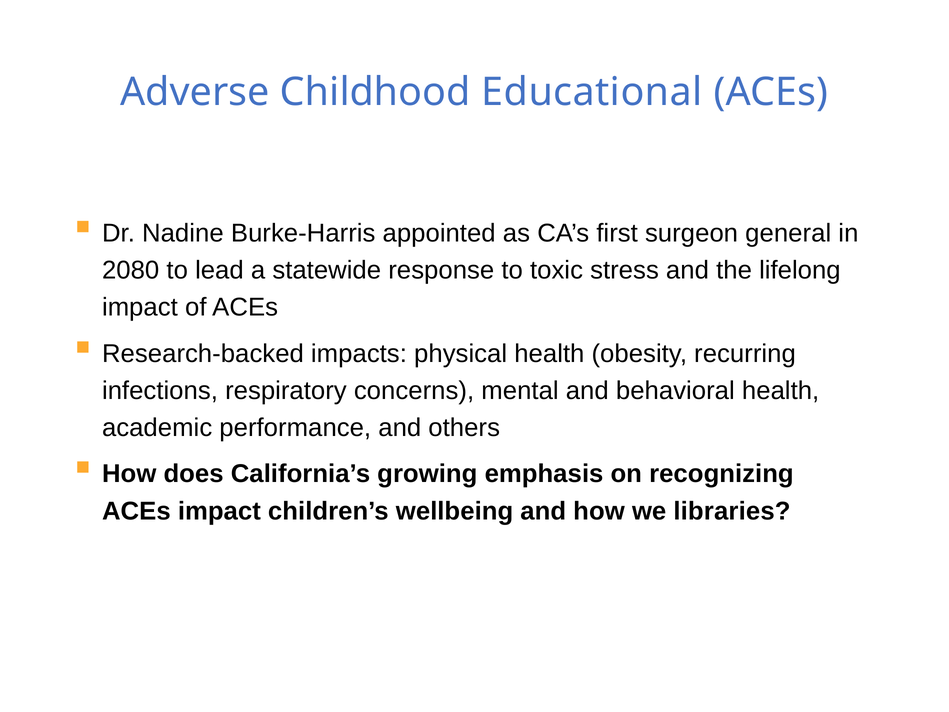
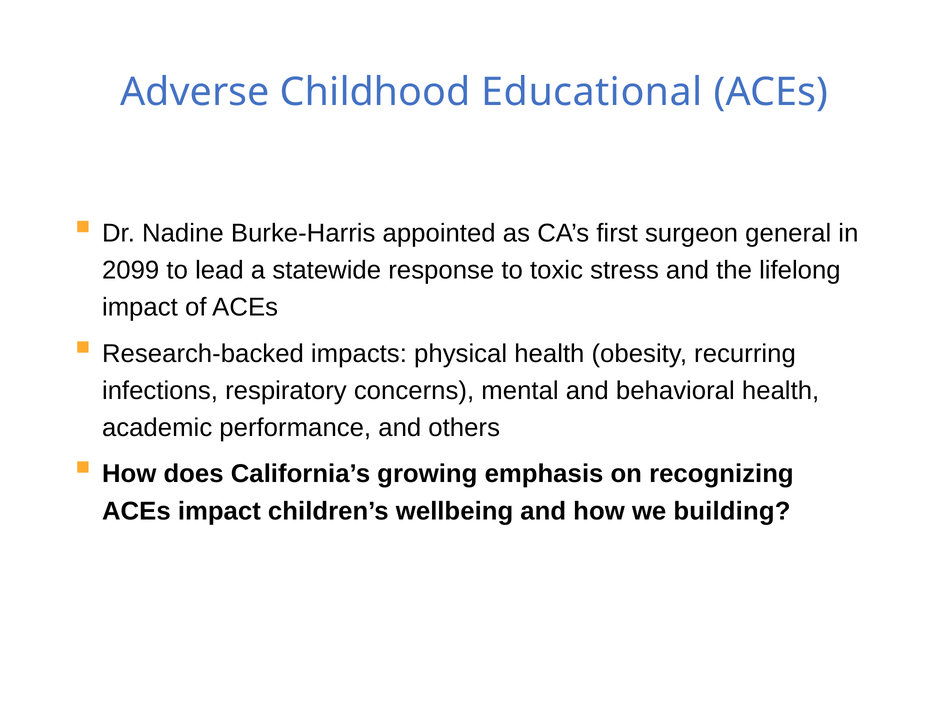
2080: 2080 -> 2099
libraries: libraries -> building
